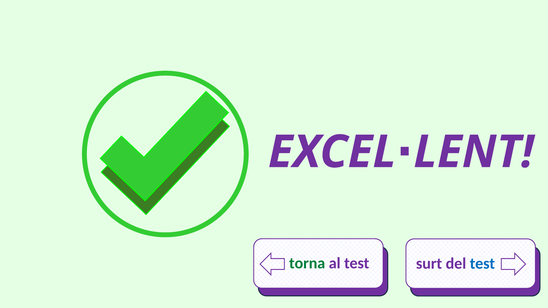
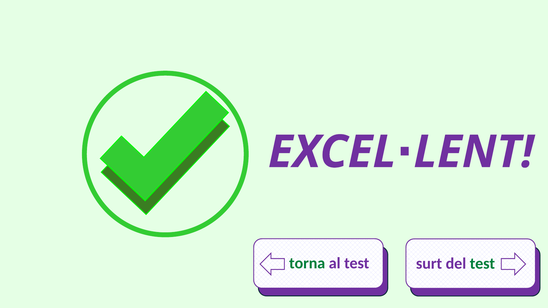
test at (482, 264) colour: blue -> green
